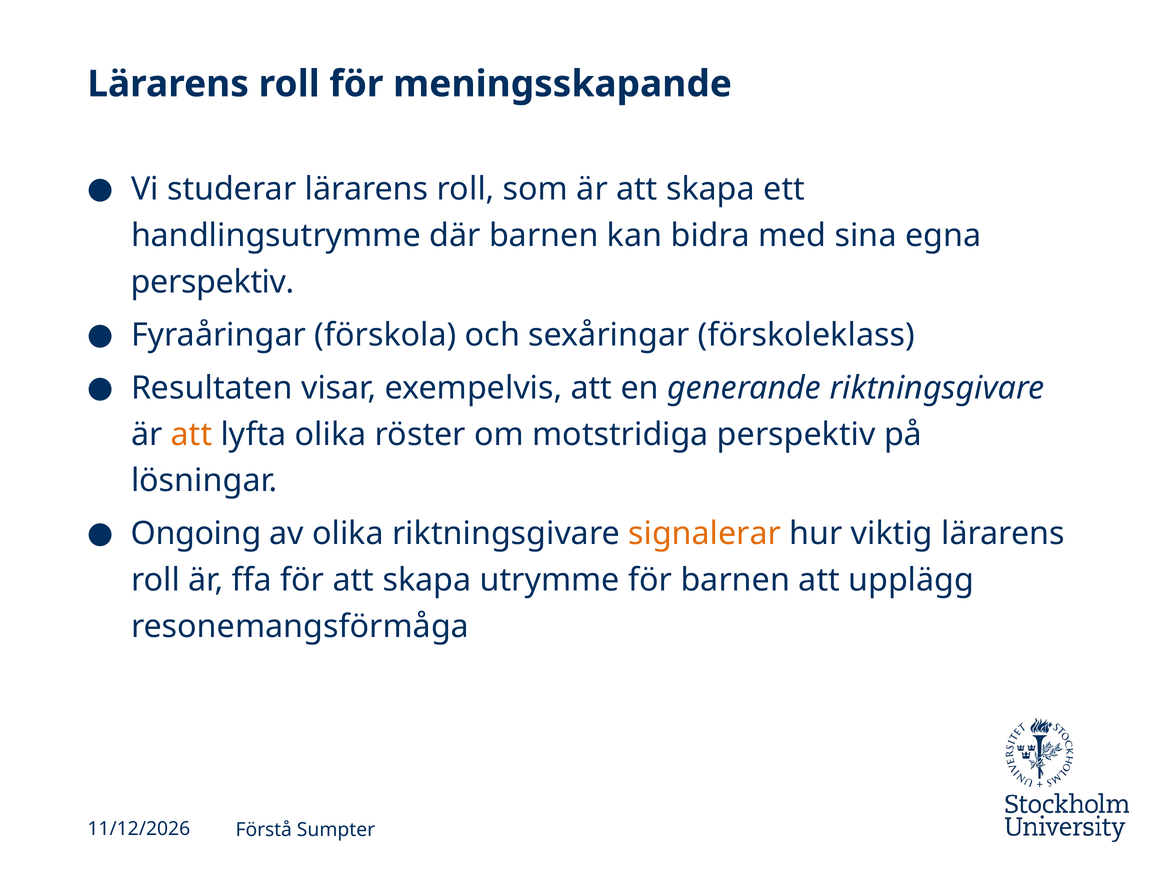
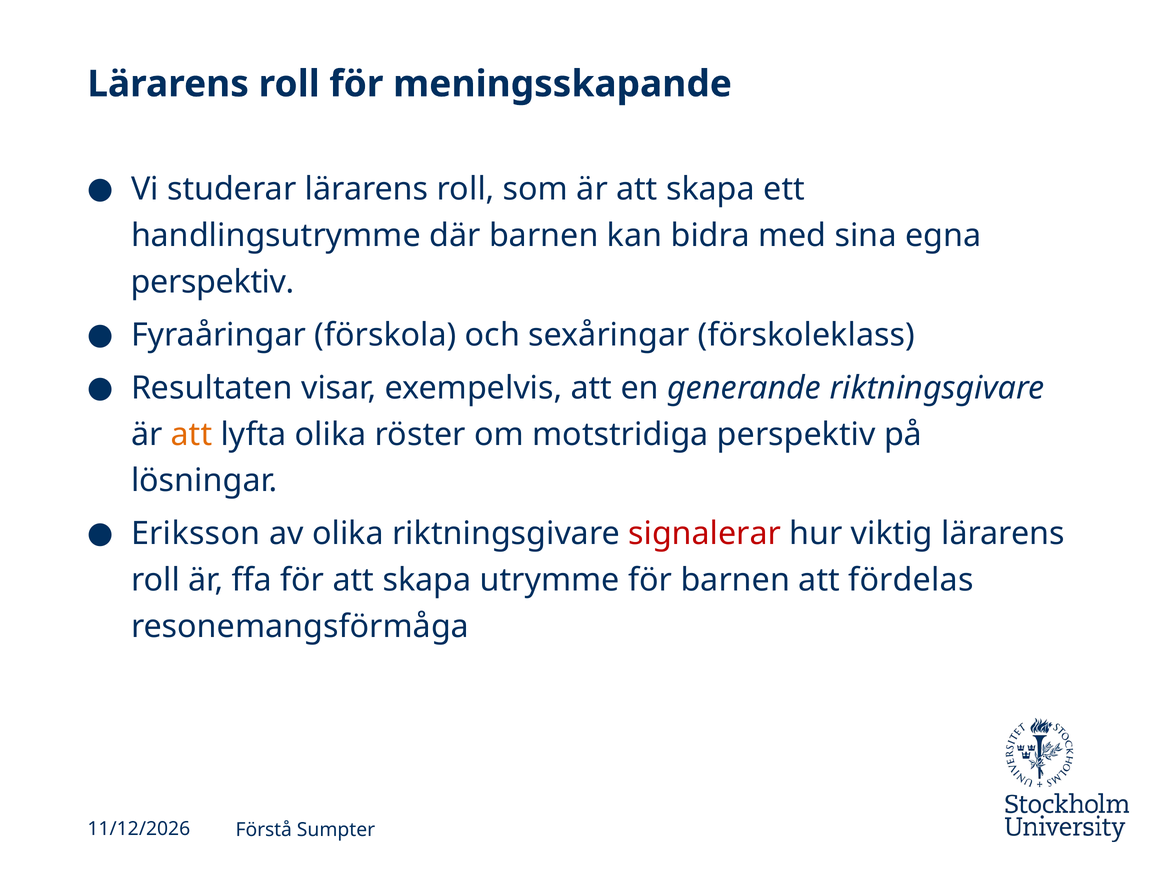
Ongoing: Ongoing -> Eriksson
signalerar colour: orange -> red
upplägg: upplägg -> fördelas
